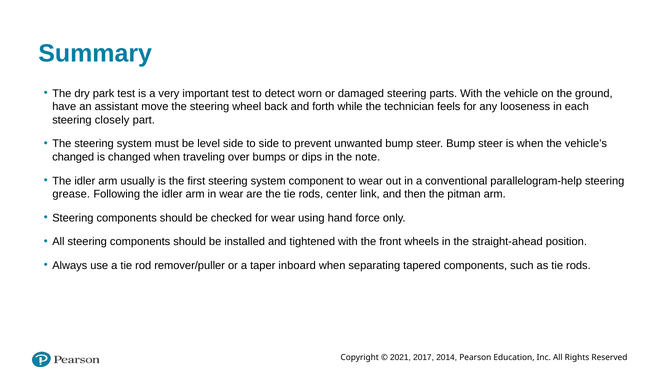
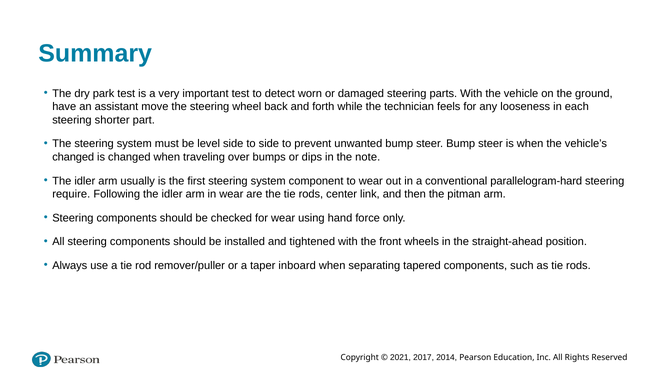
closely: closely -> shorter
parallelogram-help: parallelogram-help -> parallelogram-hard
grease: grease -> require
